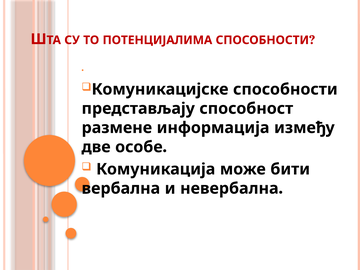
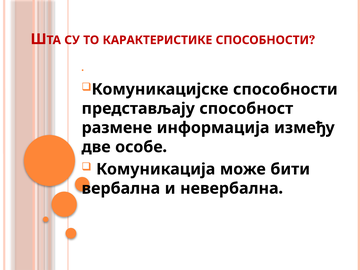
ПОТЕНЦИЈАЛИМА: ПОТЕНЦИЈАЛИМА -> КАРАКТЕРИСТИКЕ
